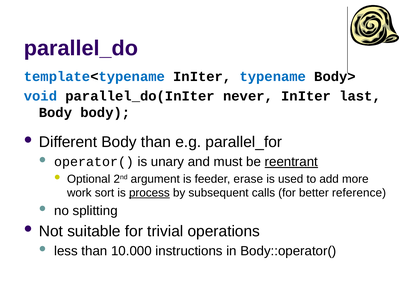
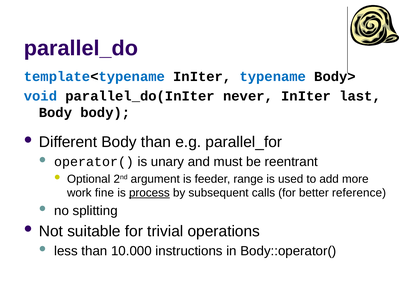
reentrant underline: present -> none
erase: erase -> range
sort: sort -> fine
